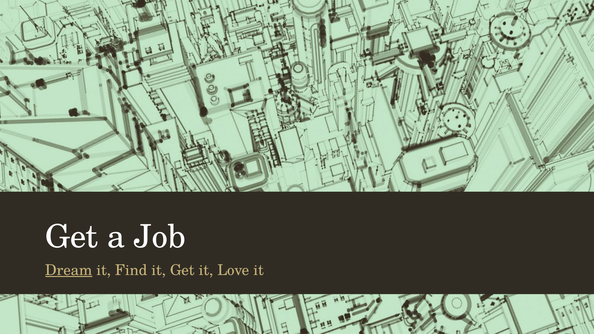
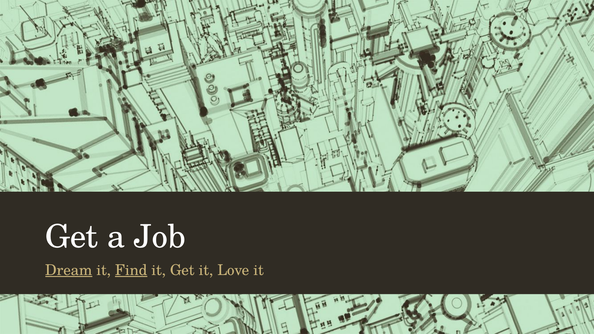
Find underline: none -> present
